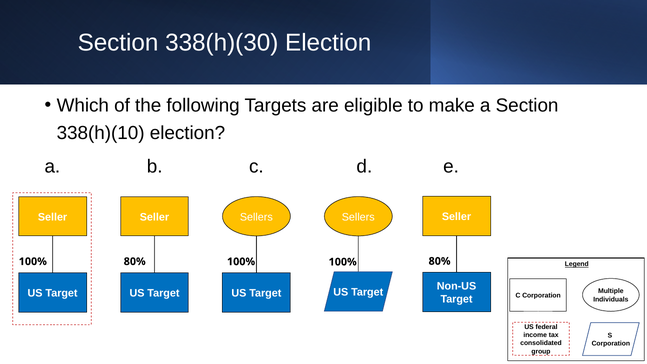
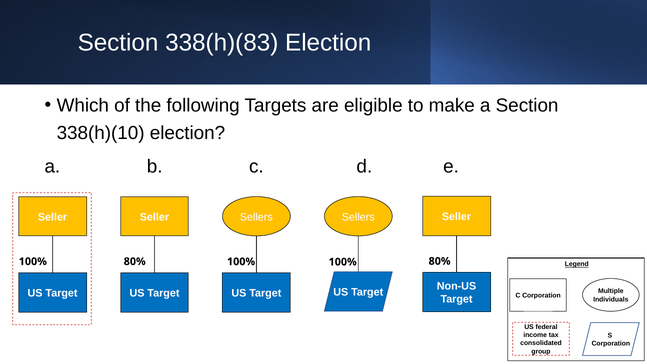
338(h)(30: 338(h)(30 -> 338(h)(83
